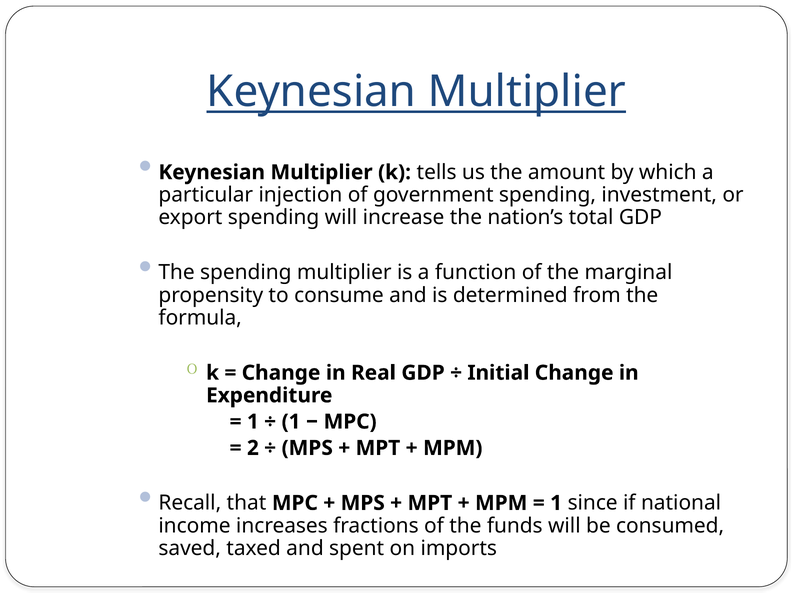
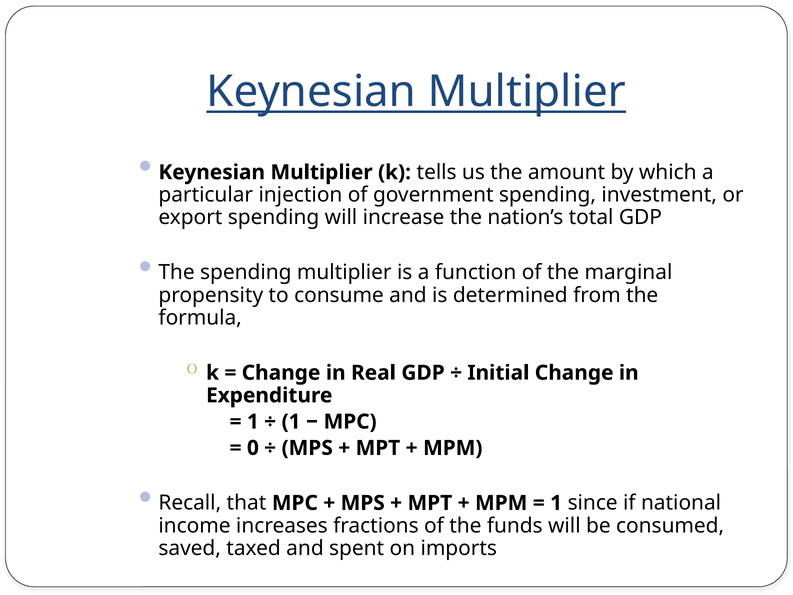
2: 2 -> 0
